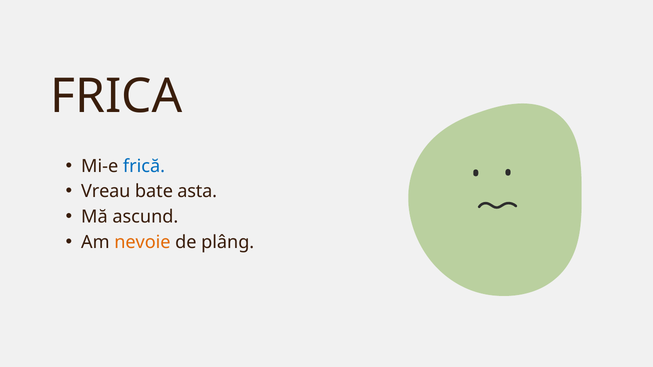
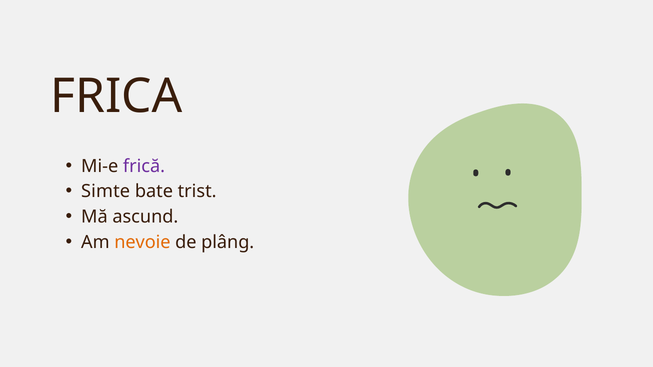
frică colour: blue -> purple
Vreau: Vreau -> Simte
asta: asta -> trist
